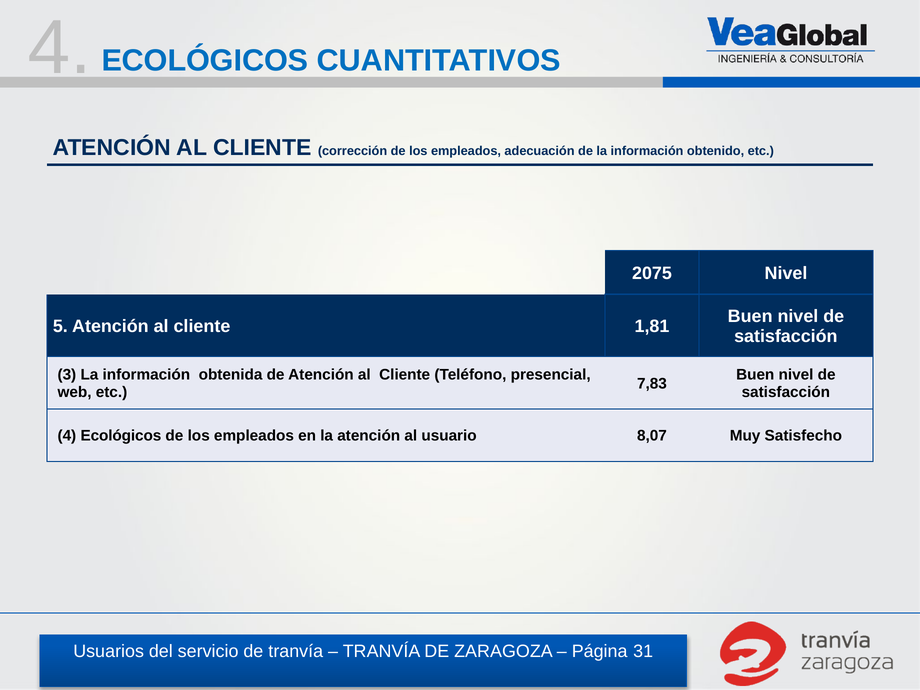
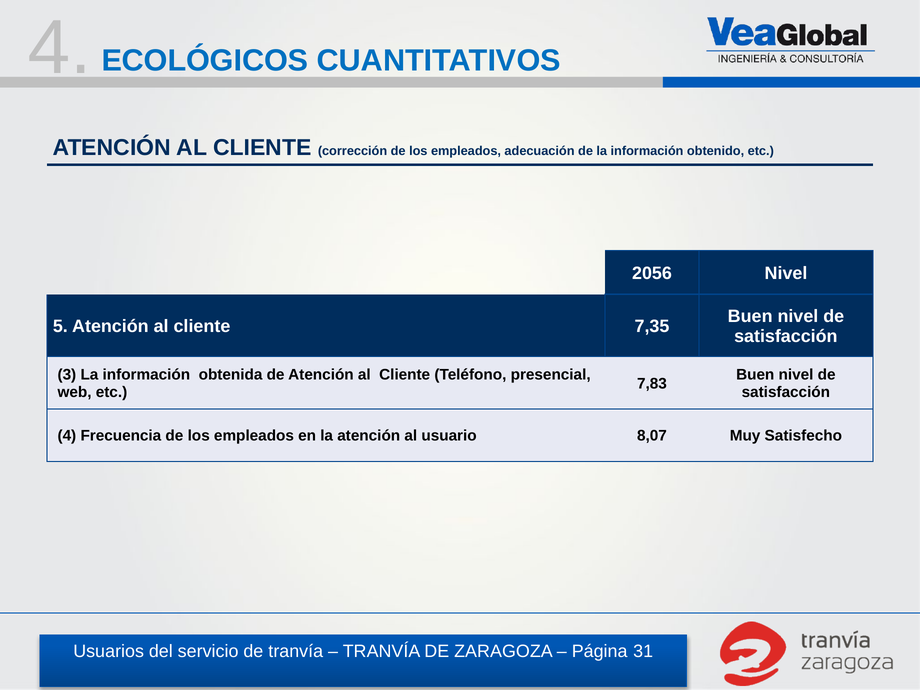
2075: 2075 -> 2056
1,81: 1,81 -> 7,35
Ecológicos at (121, 436): Ecológicos -> Frecuencia
